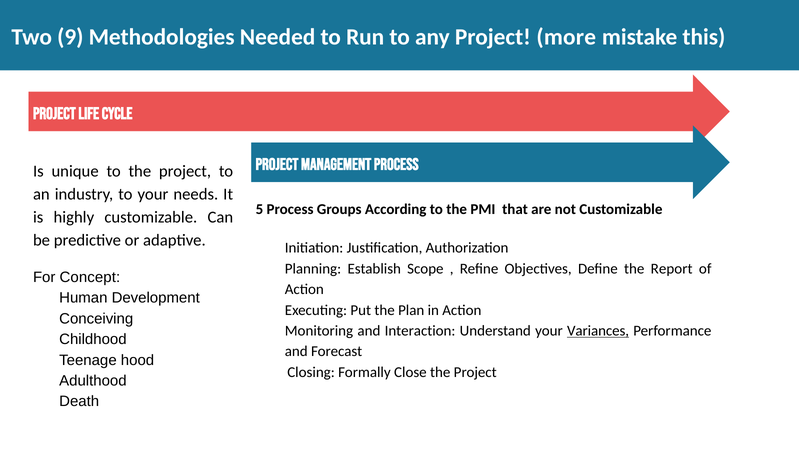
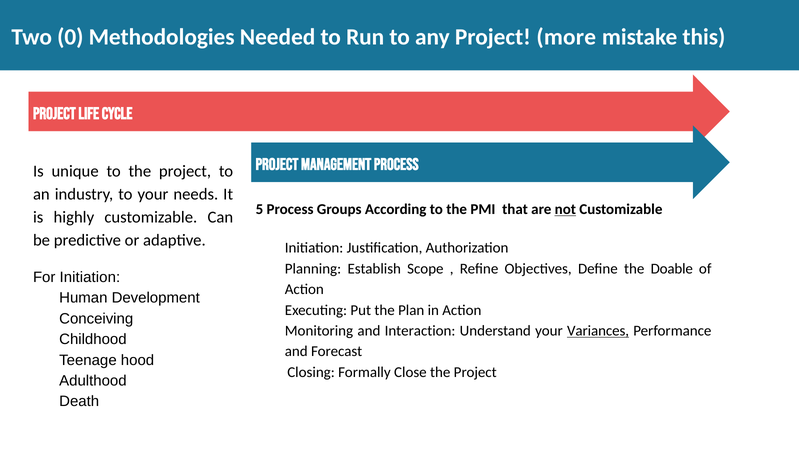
9: 9 -> 0
not underline: none -> present
Report: Report -> Doable
For Concept: Concept -> Initiation
